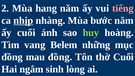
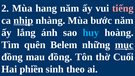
ấy cuối: cuối -> lắng
huy colour: light green -> light blue
vang: vang -> quên
mục underline: none -> present
ngắm: ngắm -> phiền
lòng: lòng -> theo
